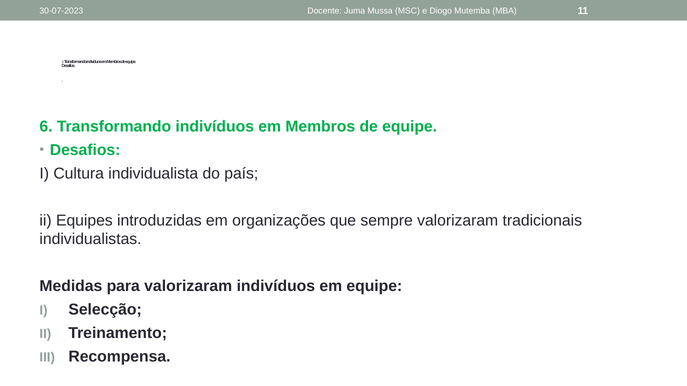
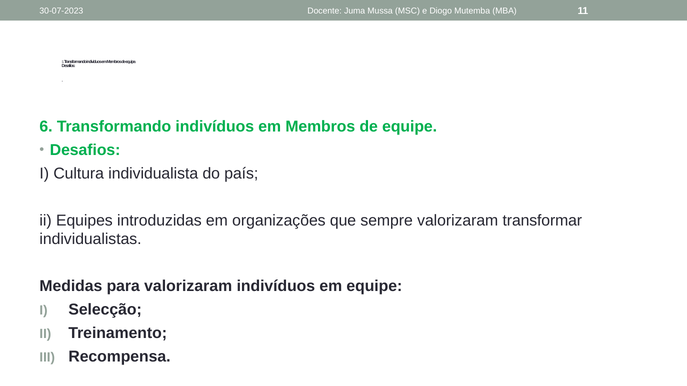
tradicionais: tradicionais -> transformar
